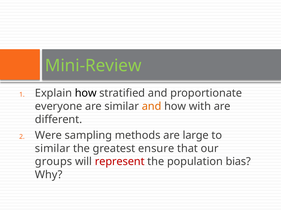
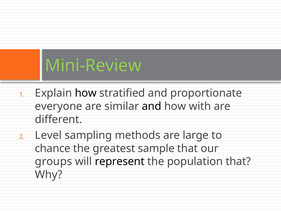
and at (152, 106) colour: orange -> black
Were: Were -> Level
similar at (53, 148): similar -> chance
ensure: ensure -> sample
represent colour: red -> black
population bias: bias -> that
